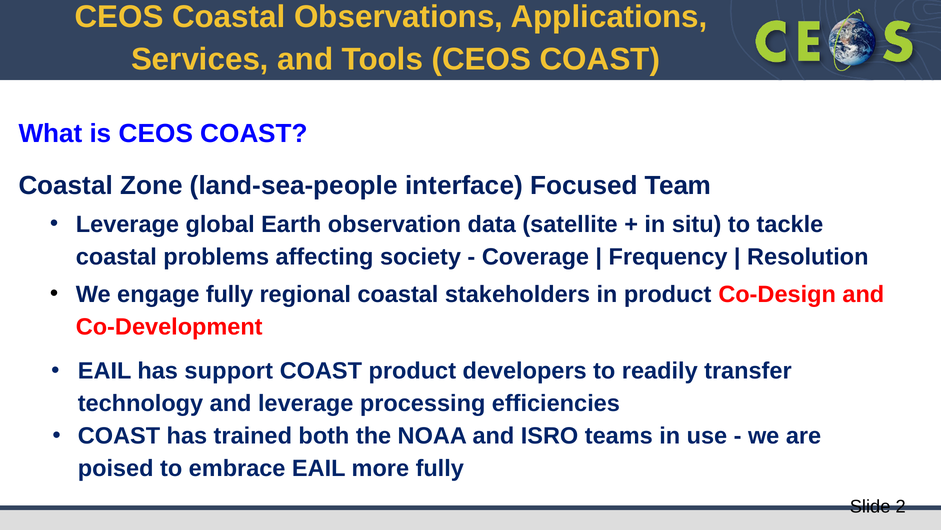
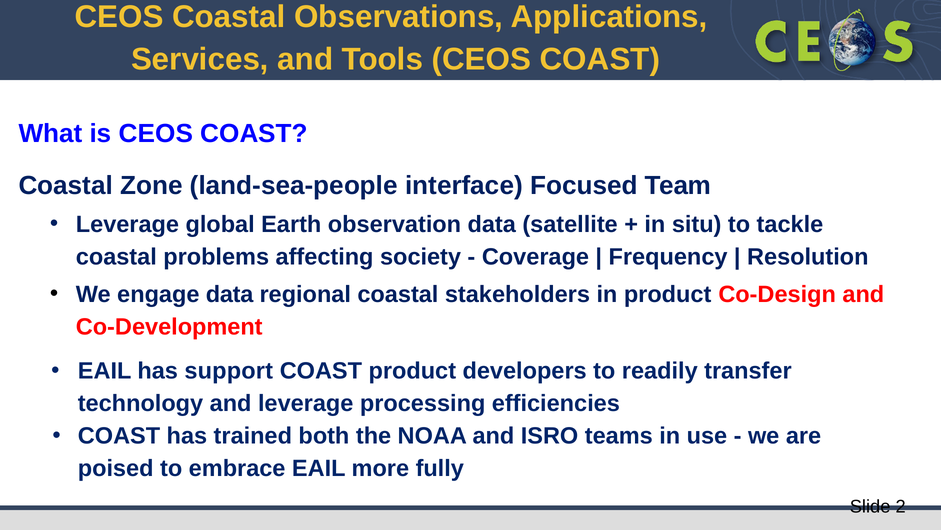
engage fully: fully -> data
